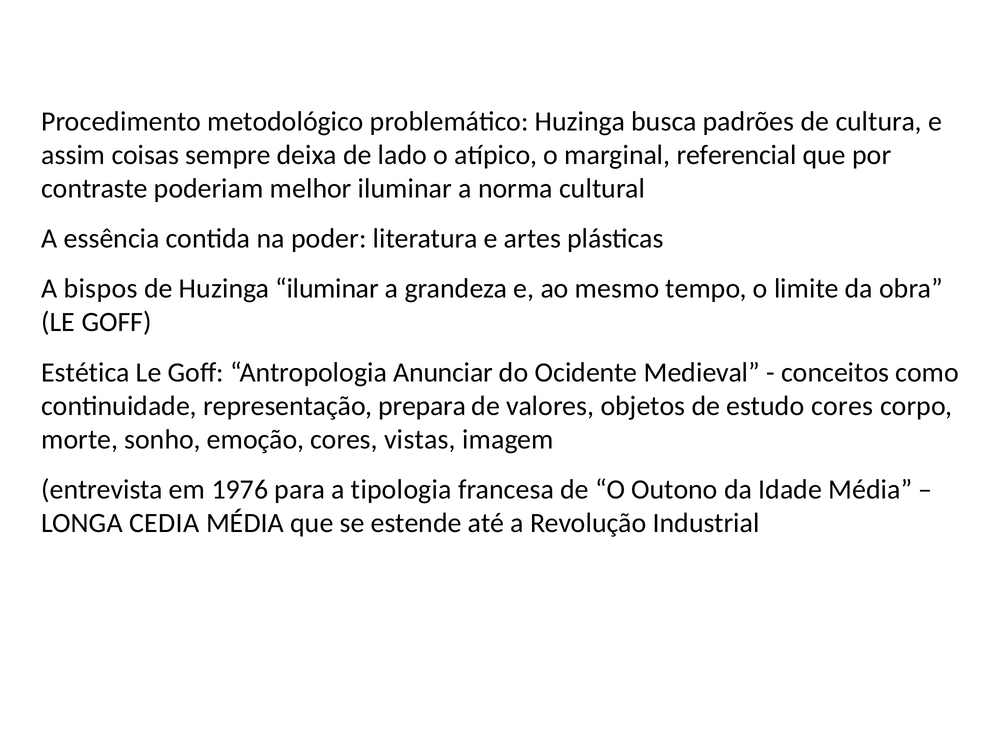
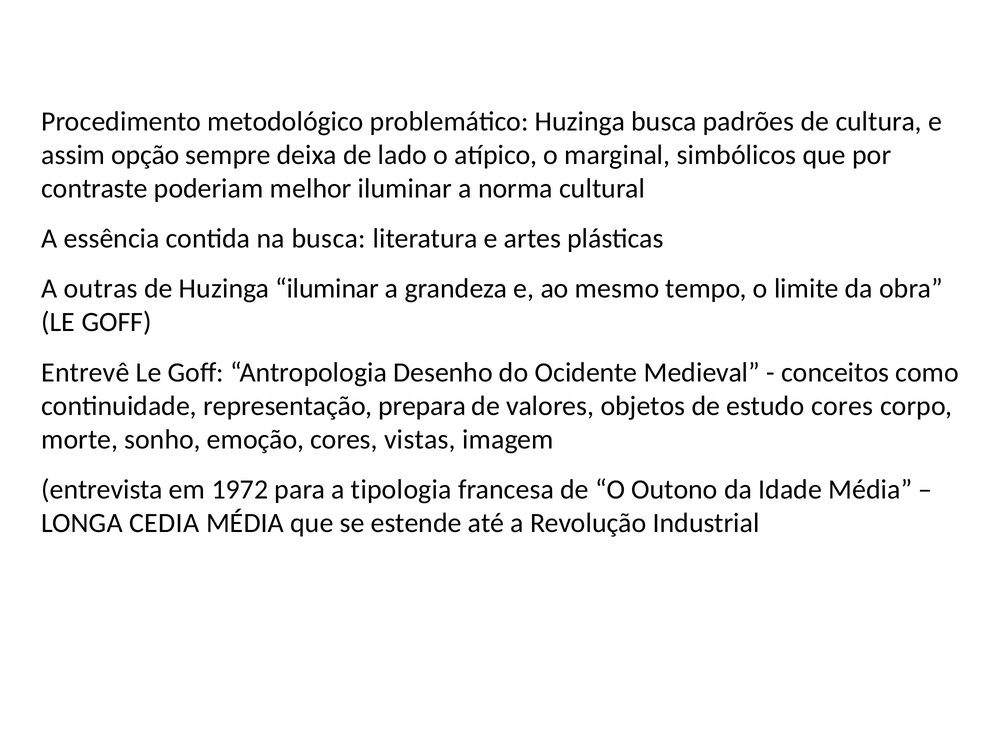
coisas: coisas -> opção
referencial: referencial -> simbólicos
na poder: poder -> busca
bispos: bispos -> outras
Estética: Estética -> Entrevê
Anunciar: Anunciar -> Desenho
1976: 1976 -> 1972
